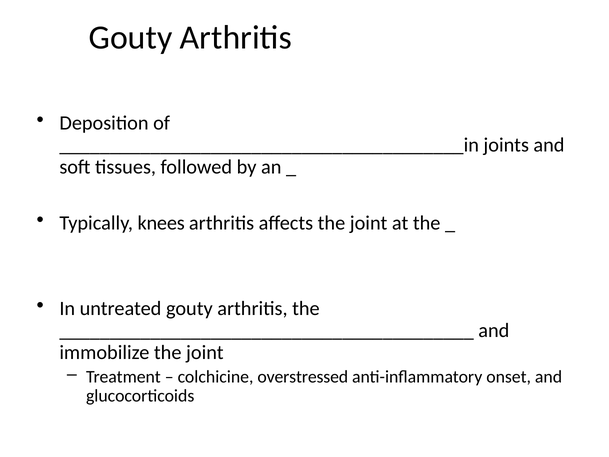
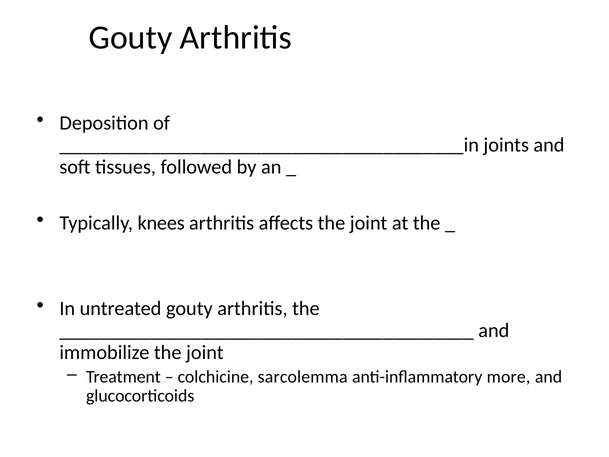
overstressed: overstressed -> sarcolemma
onset: onset -> more
